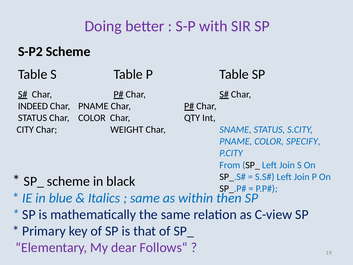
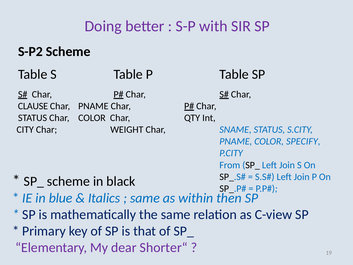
INDEED: INDEED -> CLAUSE
Follows“: Follows“ -> Shorter“
